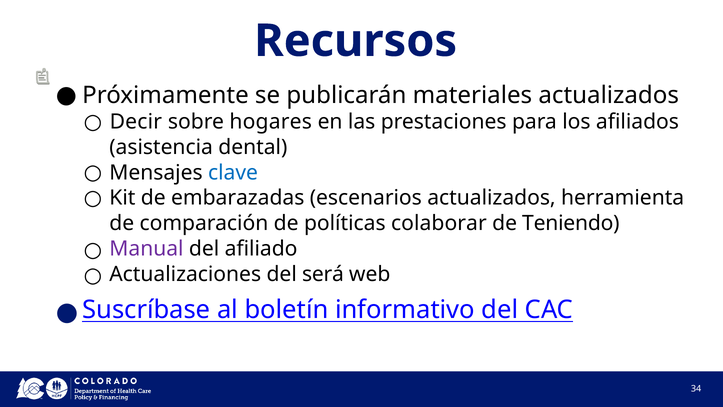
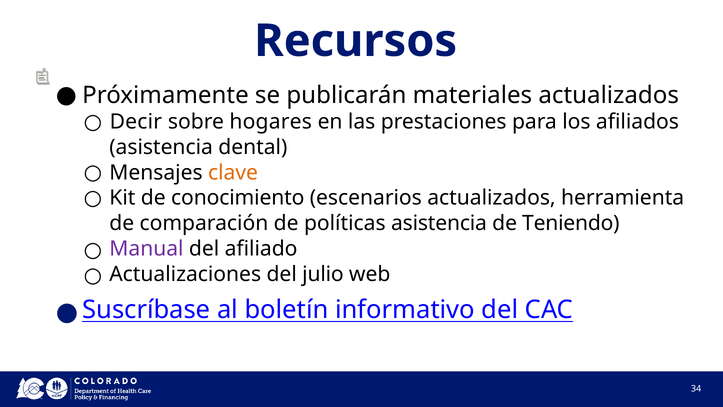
clave colour: blue -> orange
embarazadas: embarazadas -> conocimiento
políticas colaborar: colaborar -> asistencia
será: será -> julio
